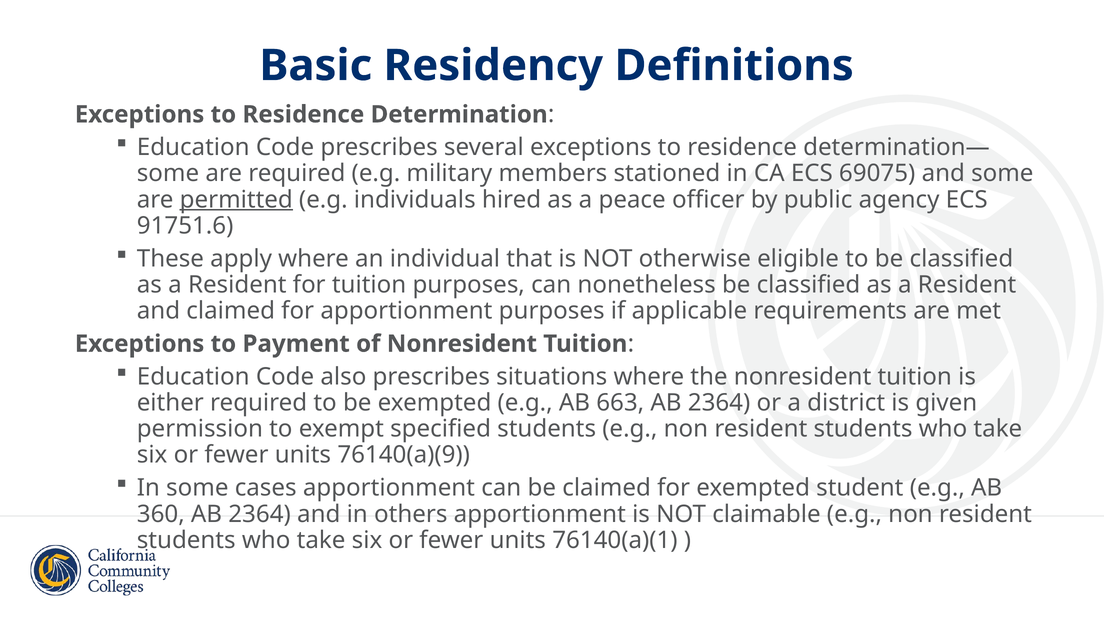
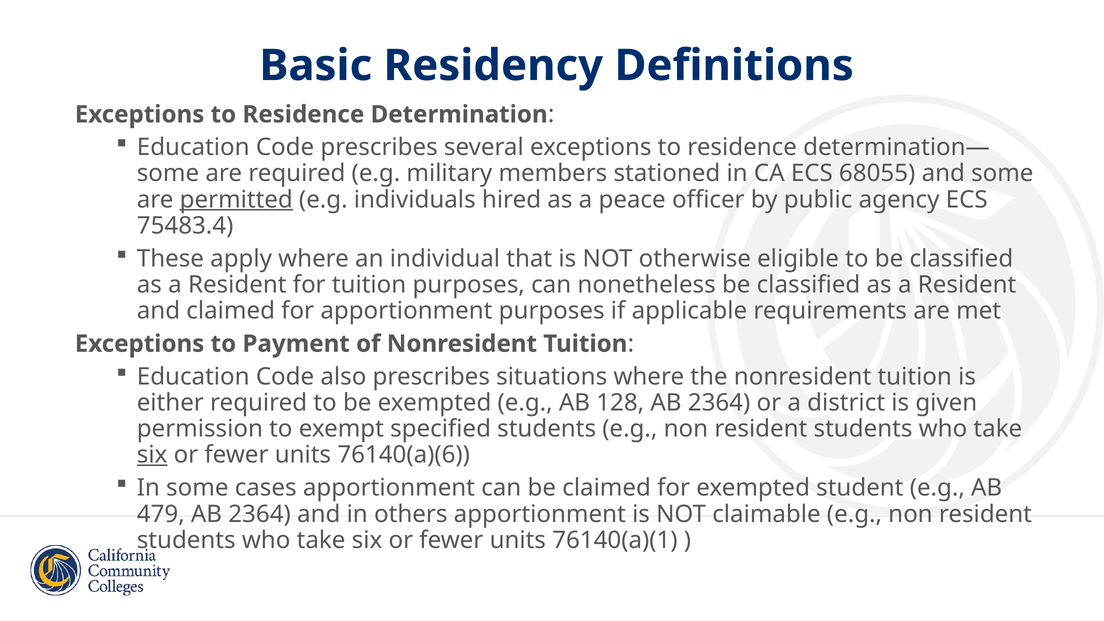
69075: 69075 -> 68055
91751.6: 91751.6 -> 75483.4
663: 663 -> 128
six at (152, 455) underline: none -> present
76140(a)(9: 76140(a)(9 -> 76140(a)(6
360: 360 -> 479
